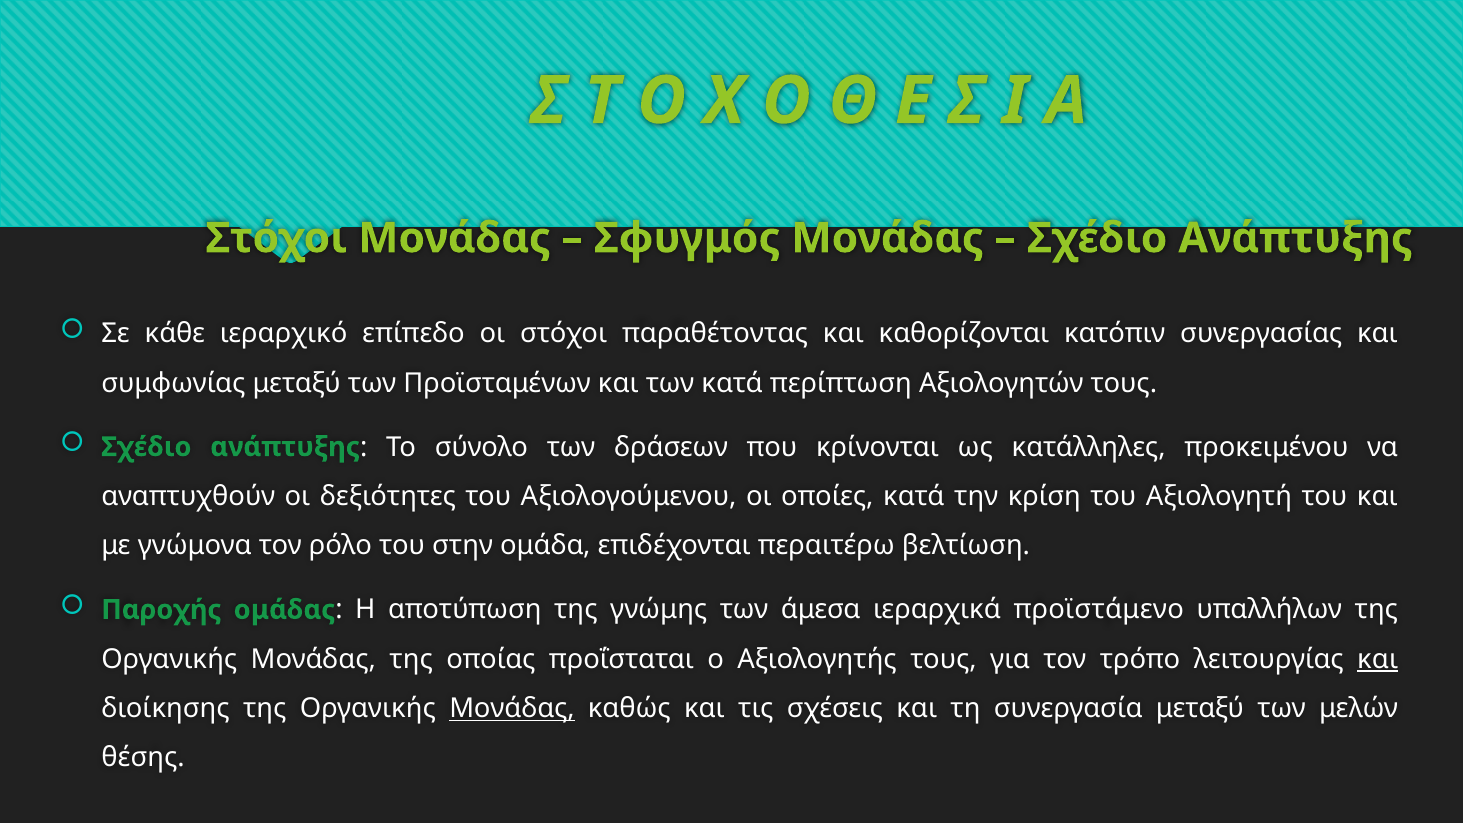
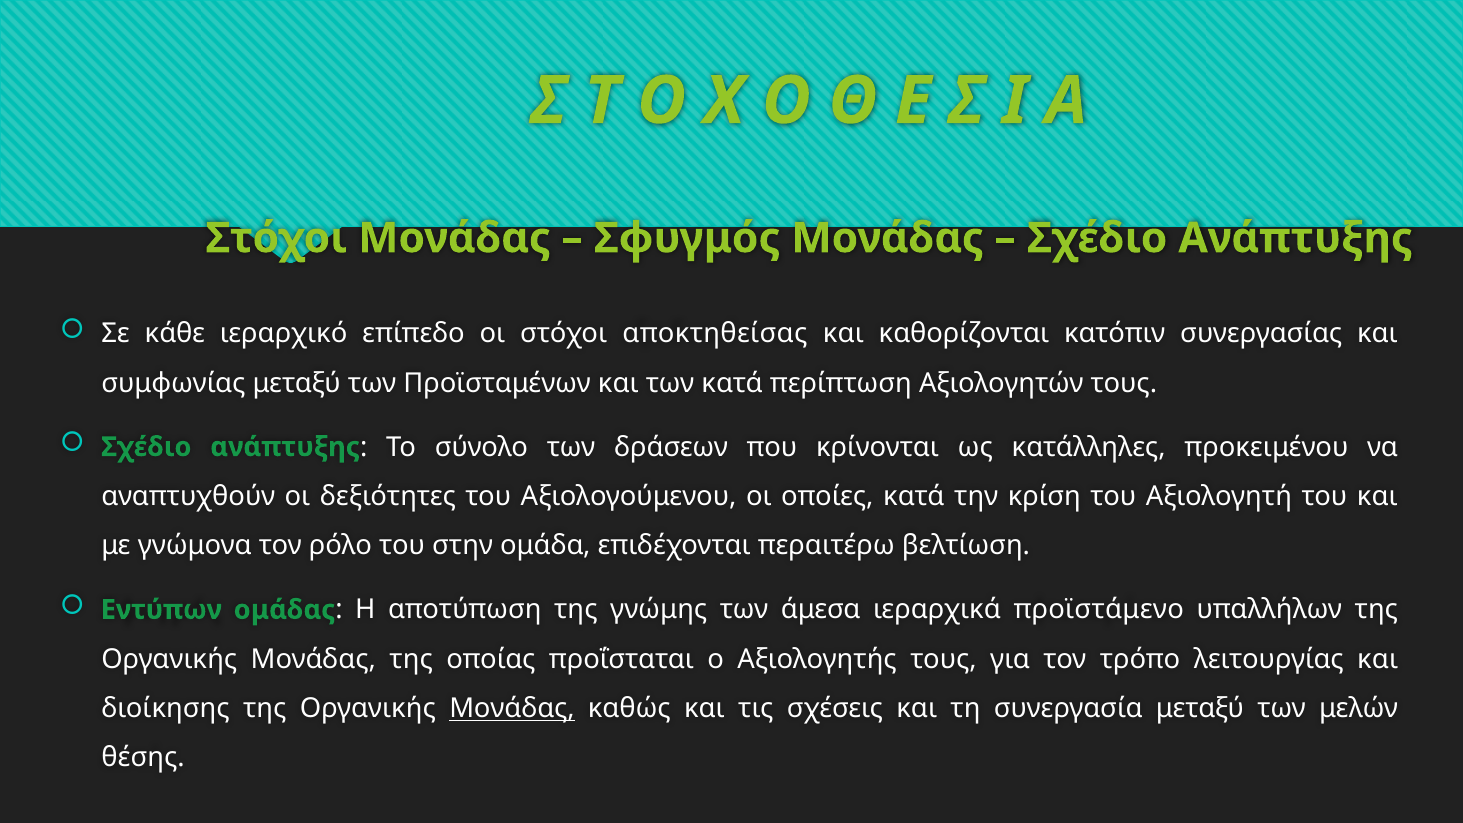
παραθέτοντας: παραθέτοντας -> αποκτηθείσας
Παροχής: Παροχής -> Εντύπων
και at (1378, 659) underline: present -> none
